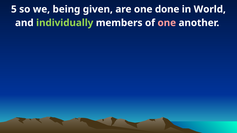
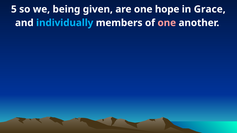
done: done -> hope
World: World -> Grace
individually colour: light green -> light blue
